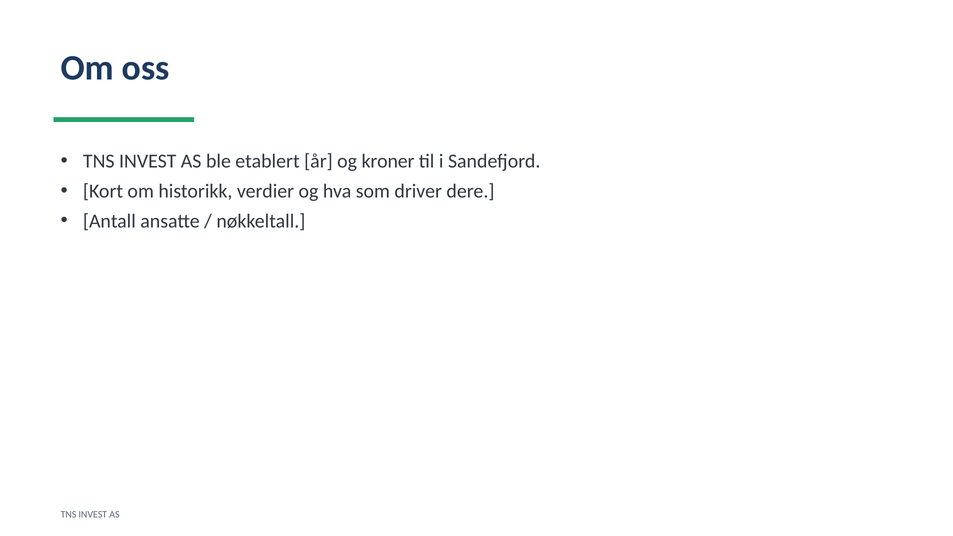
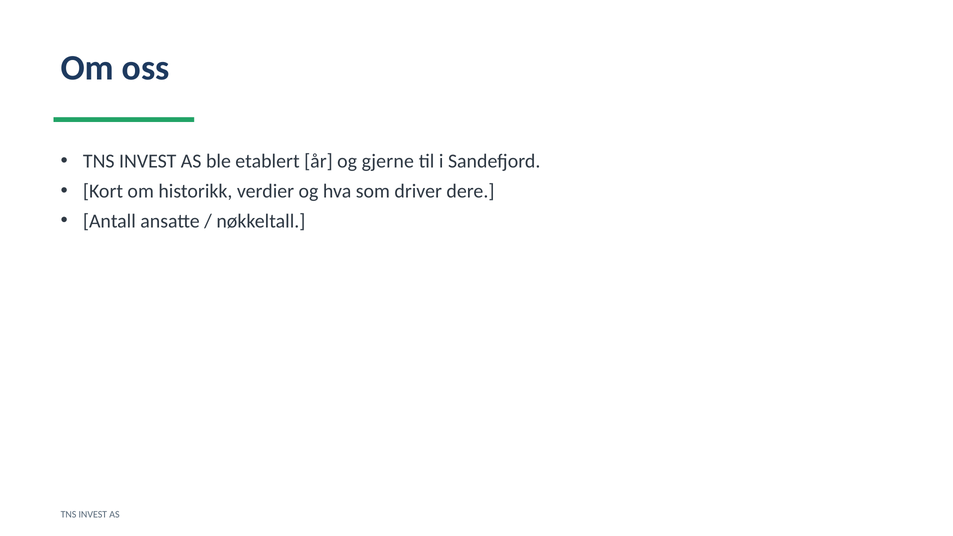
kroner: kroner -> gjerne
